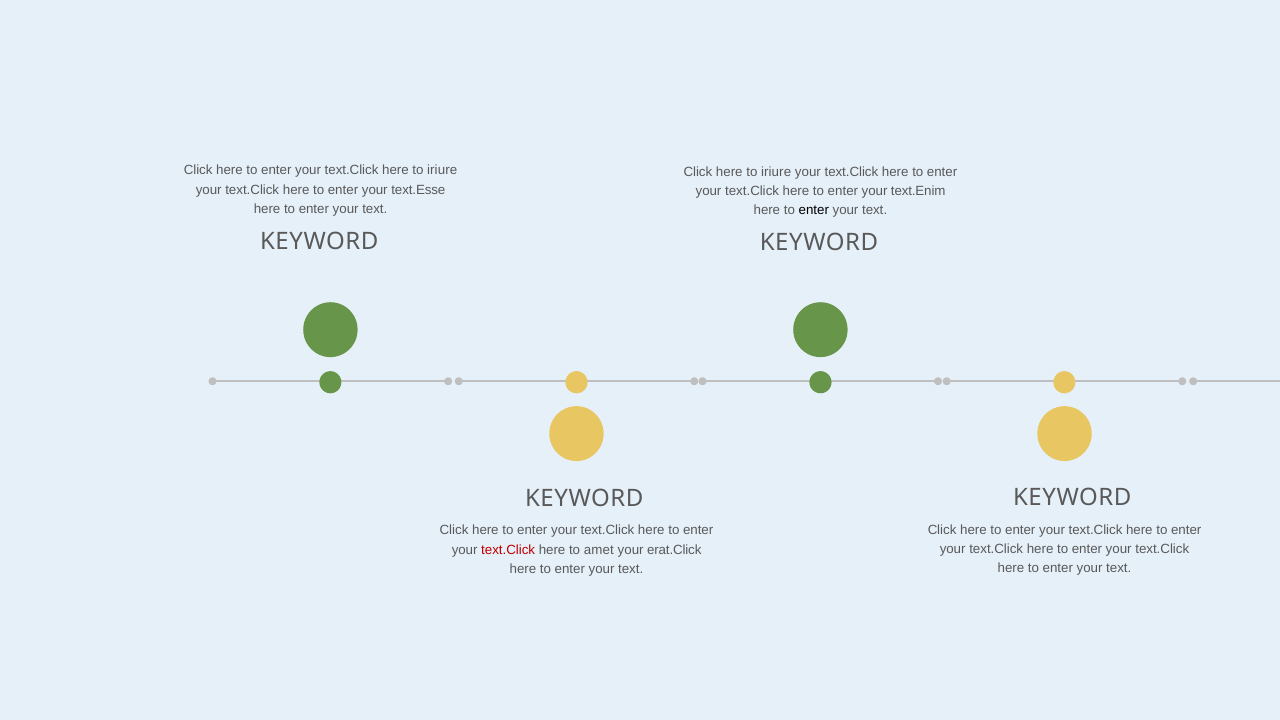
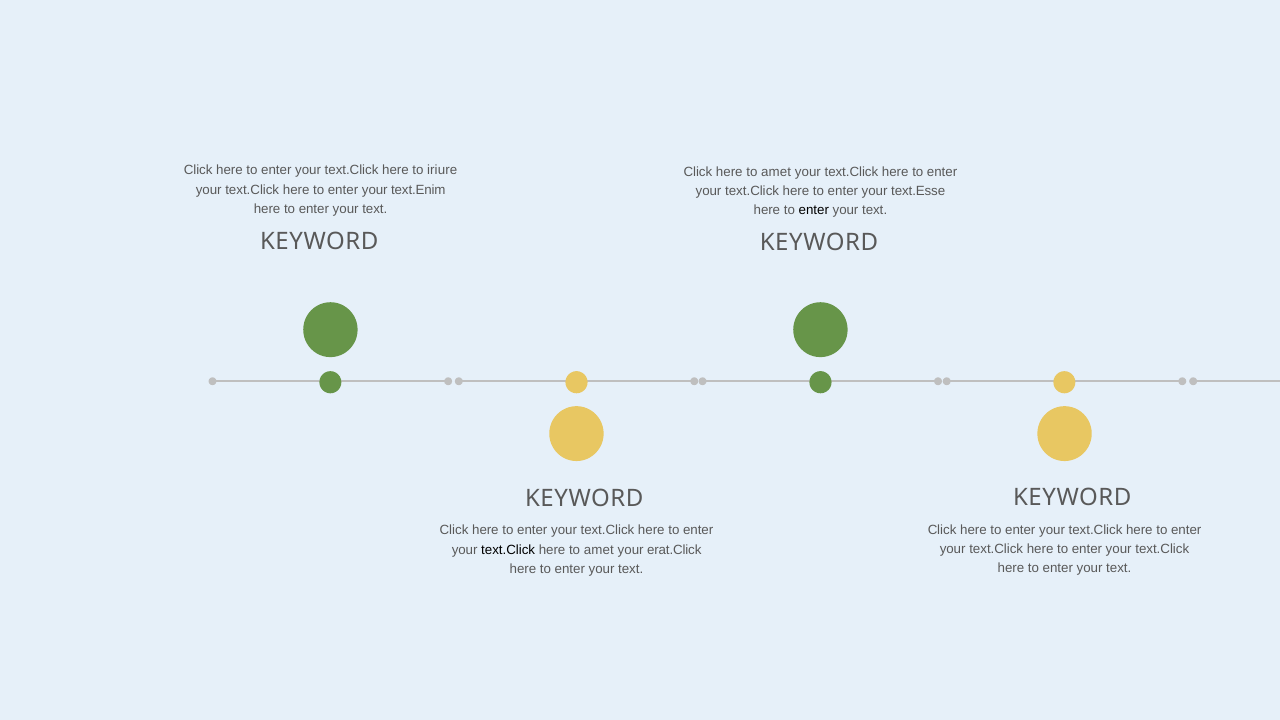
Click here to iriure: iriure -> amet
text.Esse: text.Esse -> text.Enim
text.Enim: text.Enim -> text.Esse
text.Click at (508, 550) colour: red -> black
